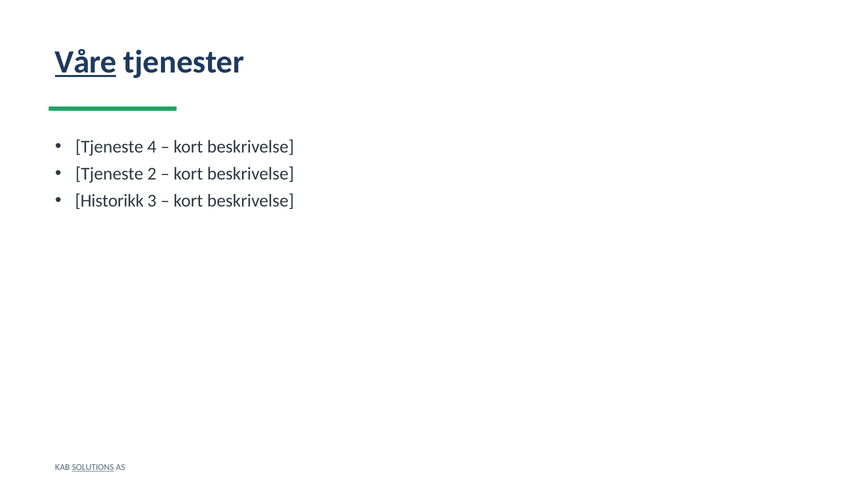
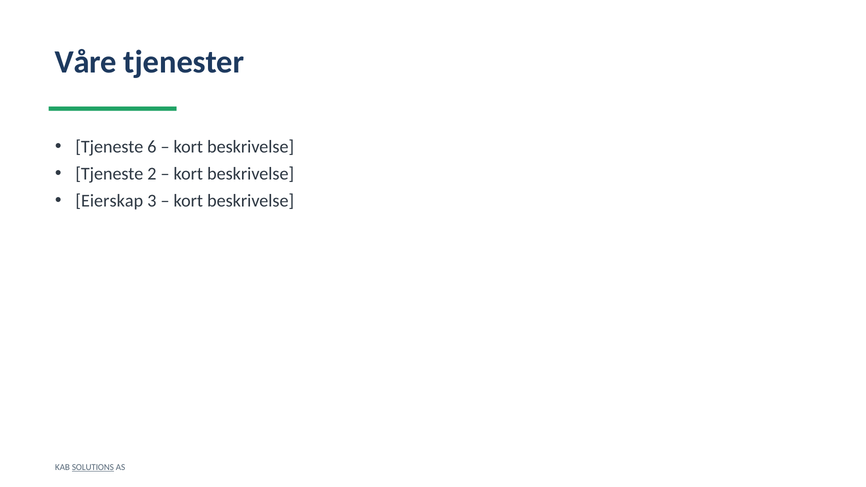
Våre underline: present -> none
4: 4 -> 6
Historikk: Historikk -> Eierskap
